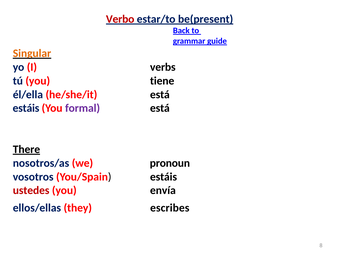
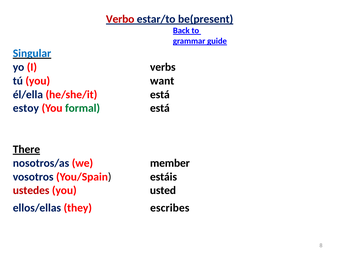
Singular colour: orange -> blue
tiene: tiene -> want
estáis at (26, 108): estáis -> estoy
formal colour: purple -> green
pronoun: pronoun -> member
envía: envía -> usted
